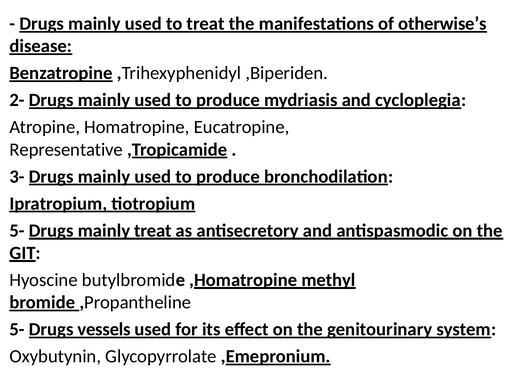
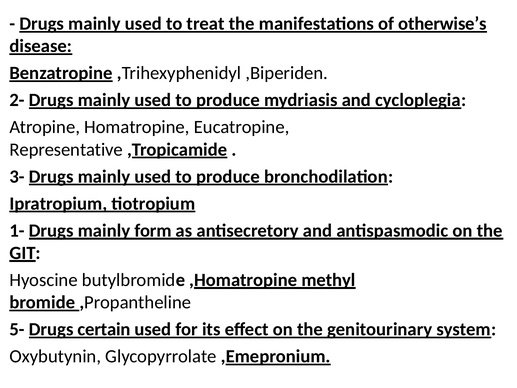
5- at (17, 230): 5- -> 1-
mainly treat: treat -> form
vessels: vessels -> certain
